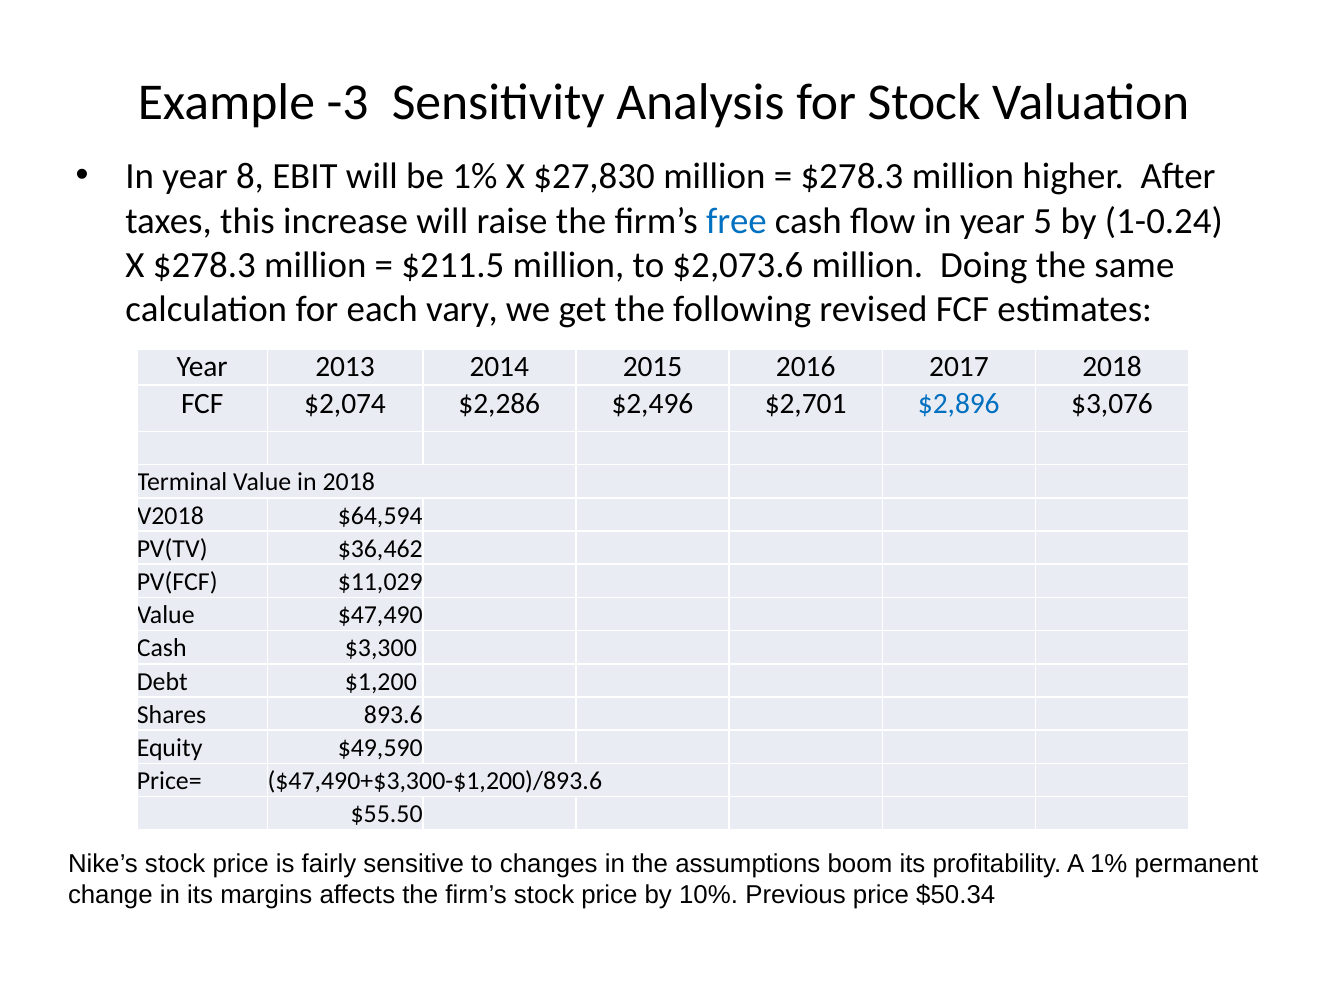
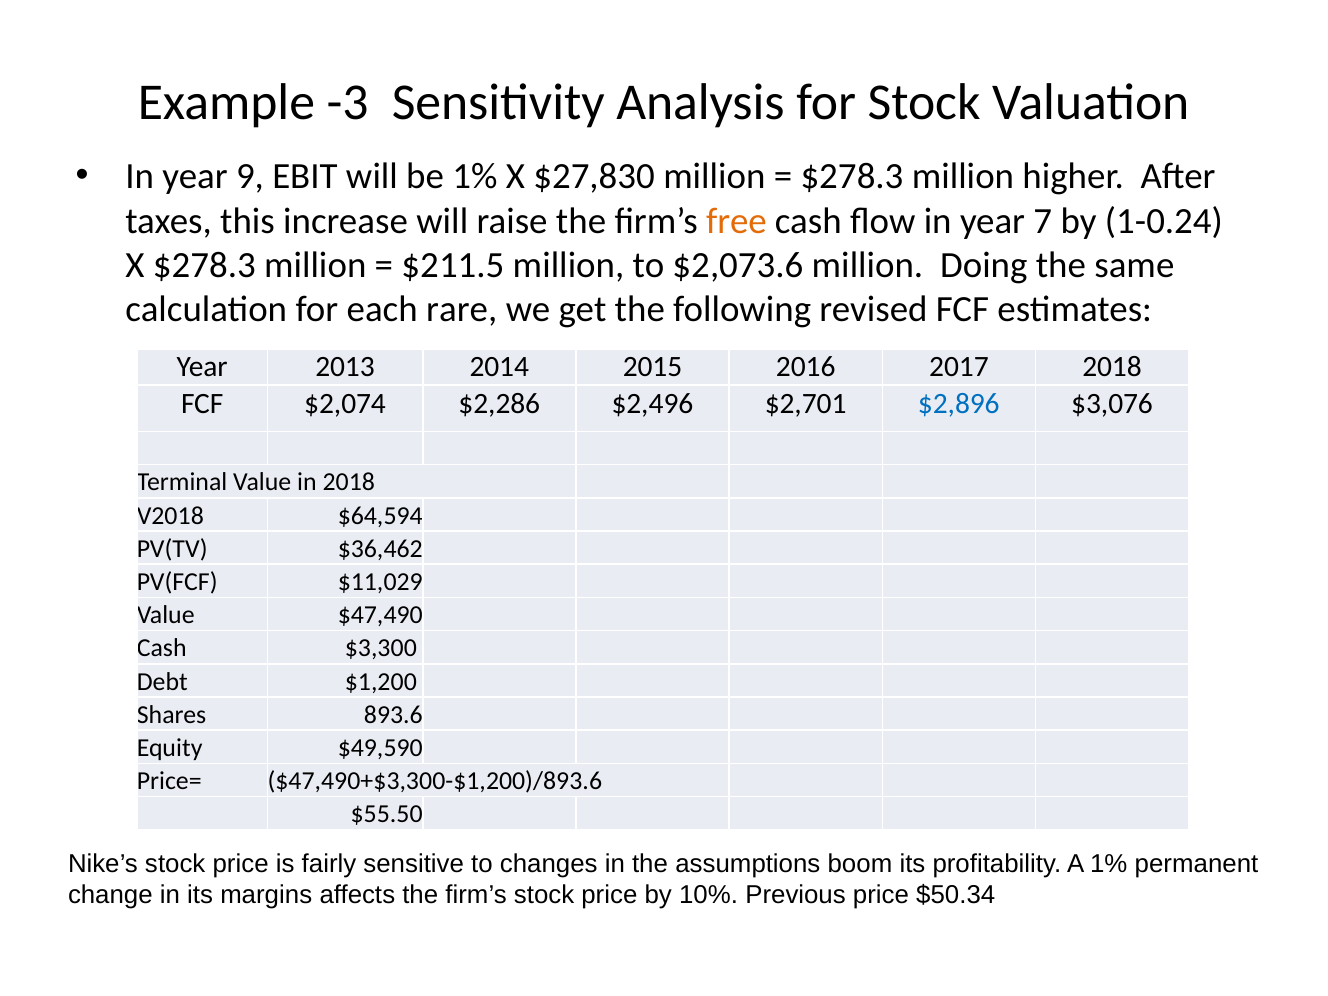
8: 8 -> 9
free colour: blue -> orange
5: 5 -> 7
vary: vary -> rare
